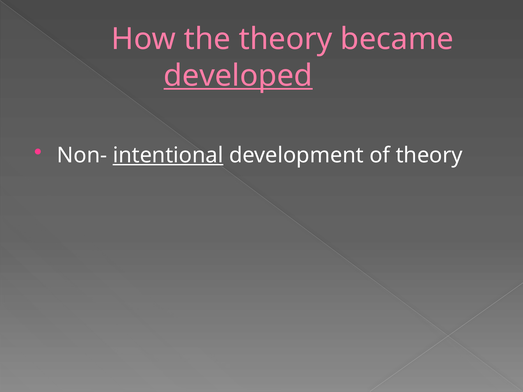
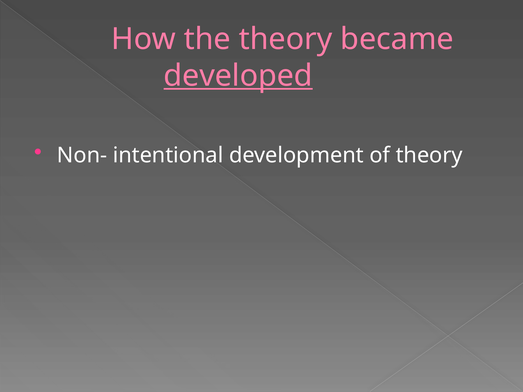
intentional underline: present -> none
